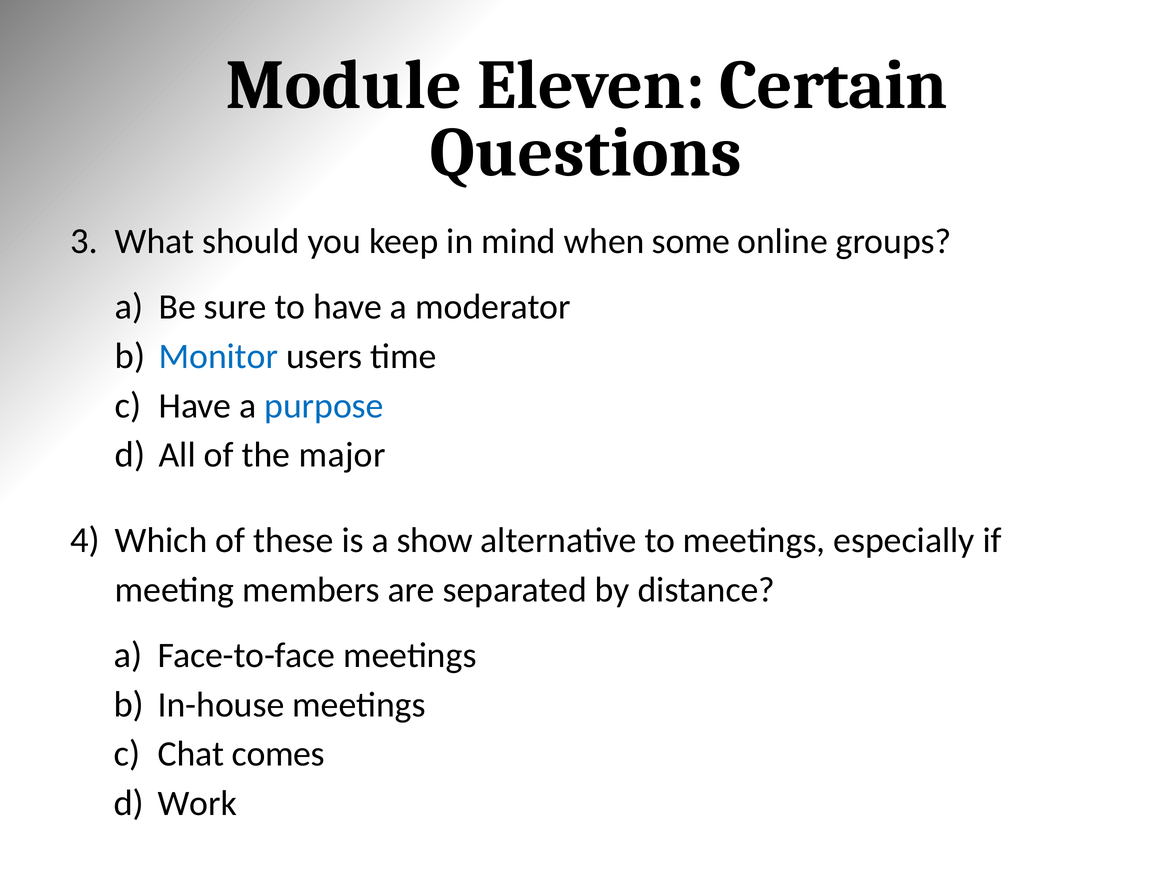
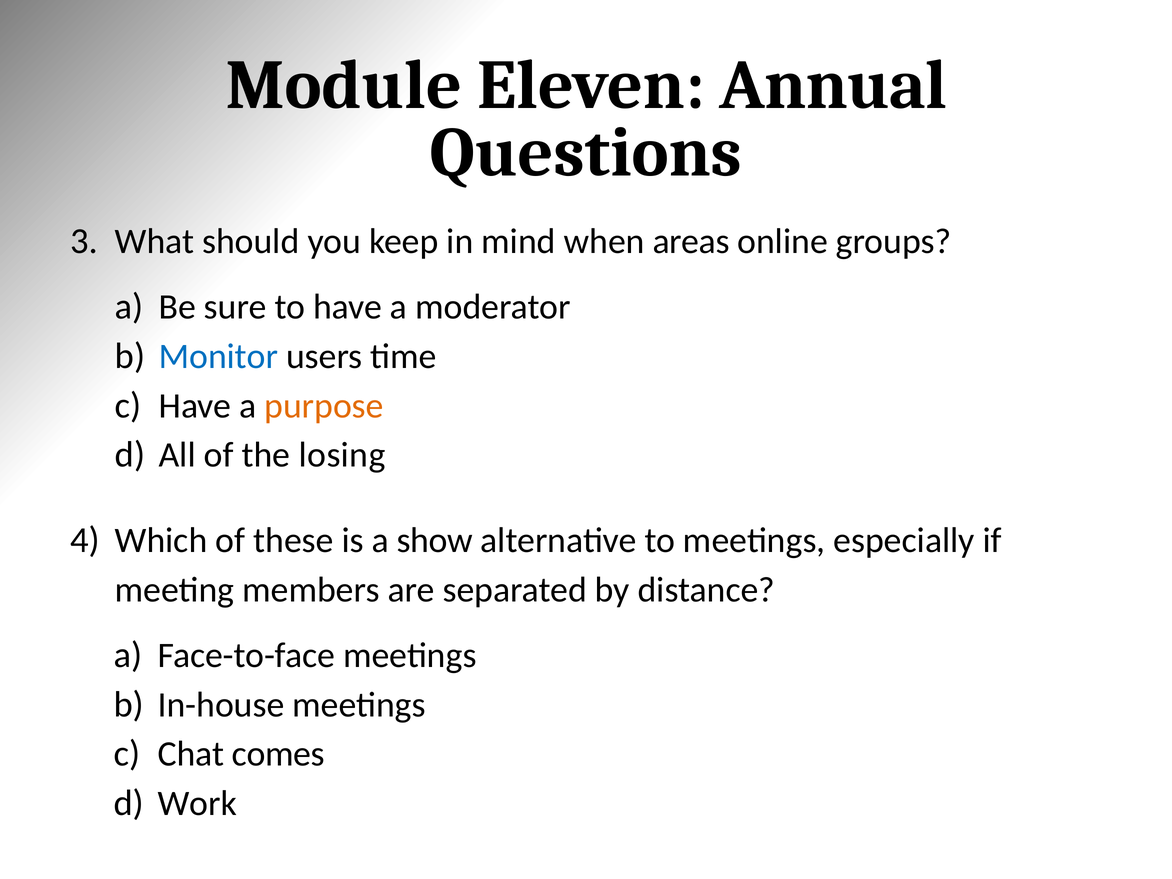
Certain: Certain -> Annual
some: some -> areas
purpose colour: blue -> orange
major: major -> losing
